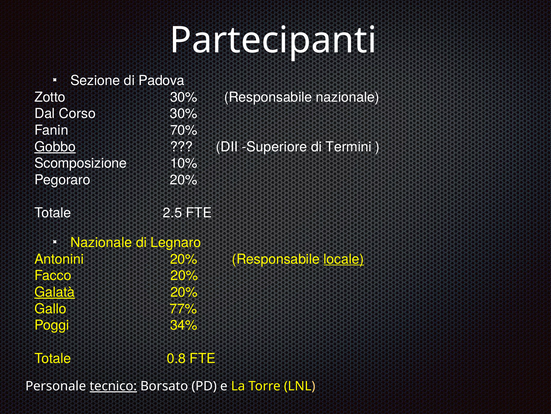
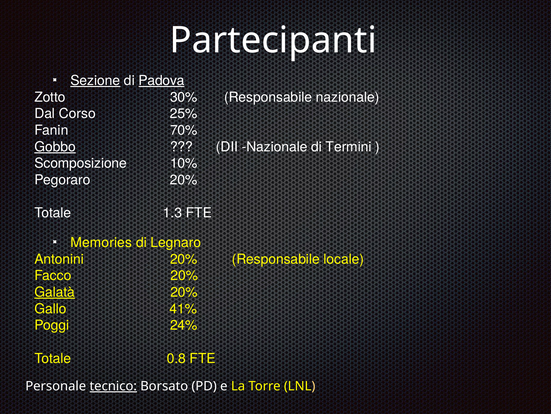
Sezione underline: none -> present
Padova underline: none -> present
Corso 30%: 30% -> 25%
DII Superiore: Superiore -> Nazionale
2.5: 2.5 -> 1.3
Nazionale at (101, 242): Nazionale -> Memories
locale underline: present -> none
77%: 77% -> 41%
34%: 34% -> 24%
